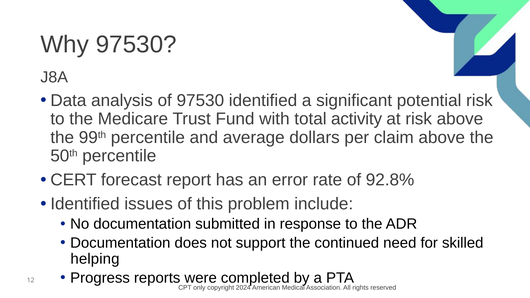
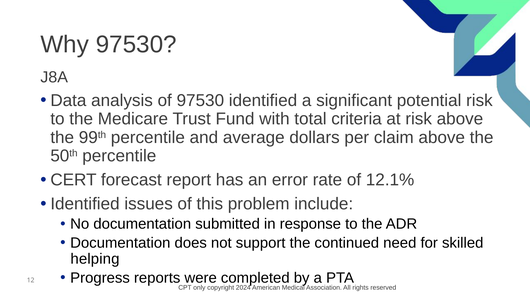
activity: activity -> criteria
92.8%: 92.8% -> 12.1%
